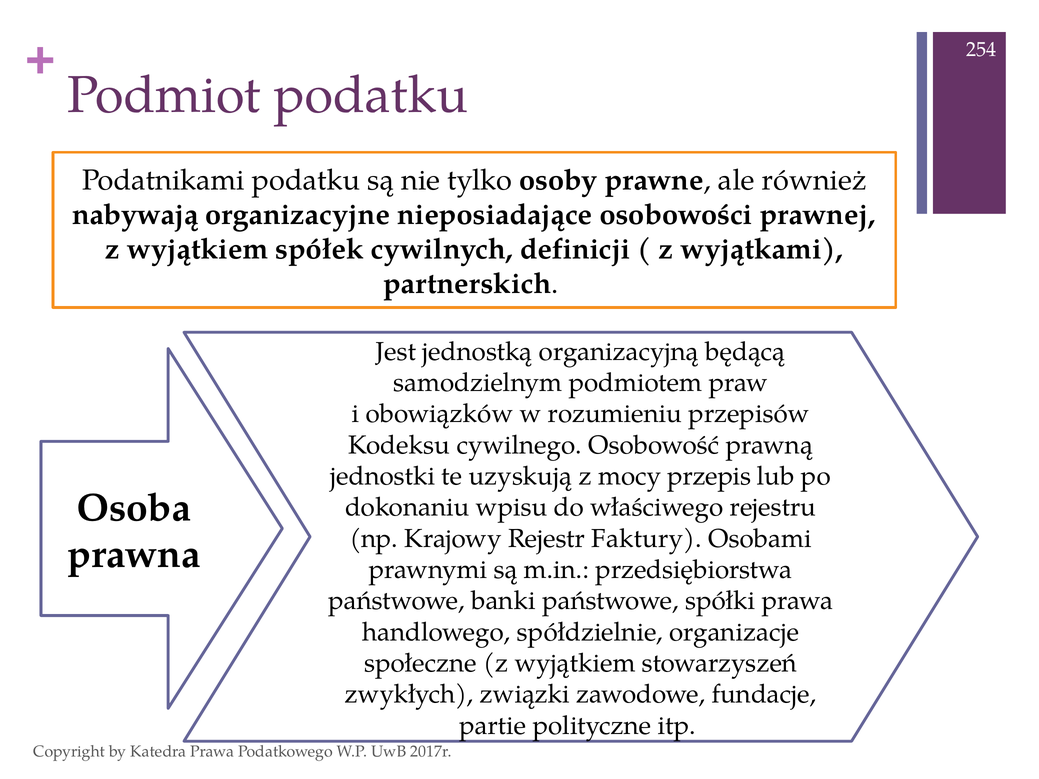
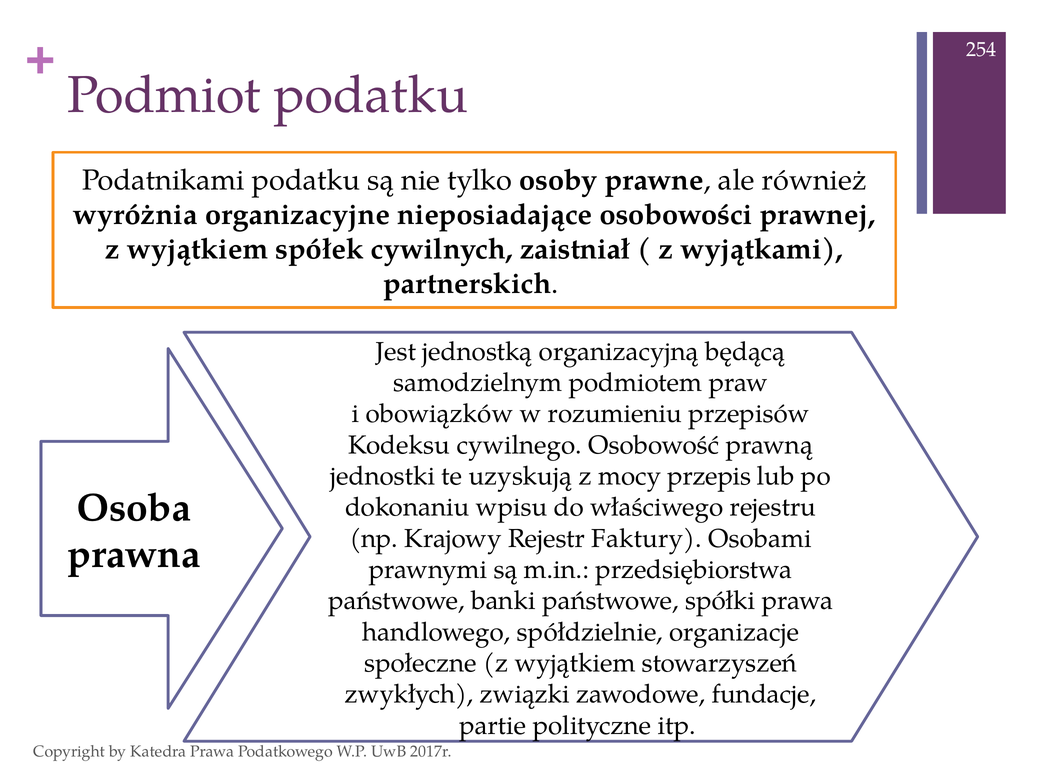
nabywają: nabywają -> wyróżnia
definicji: definicji -> zaistniał
